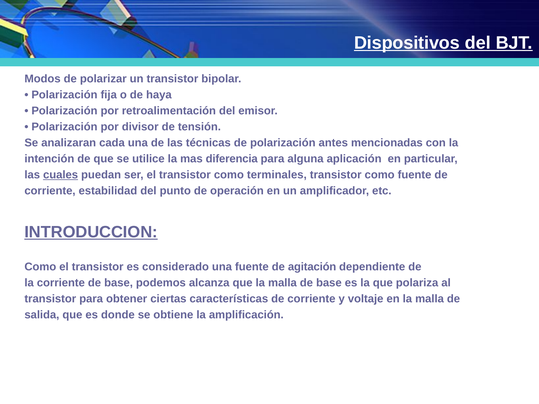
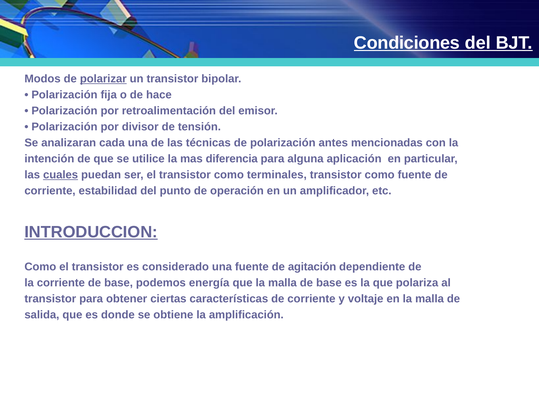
Dispositivos: Dispositivos -> Condiciones
polarizar underline: none -> present
haya: haya -> hace
alcanza: alcanza -> energía
